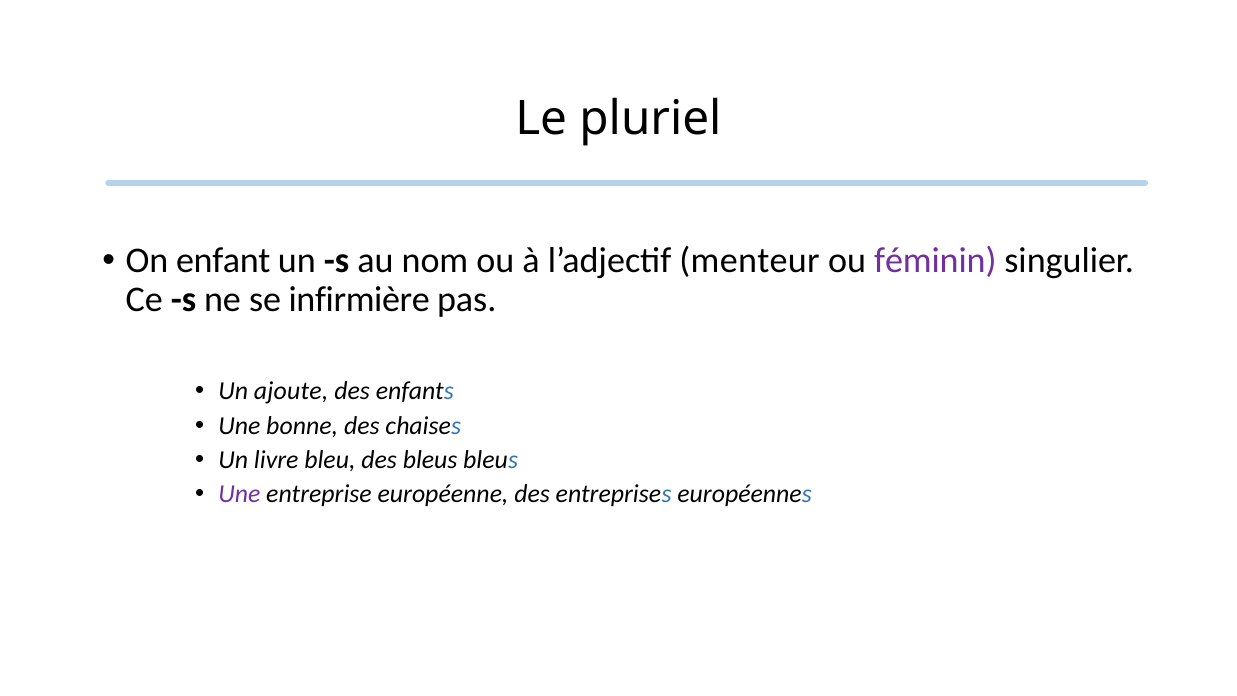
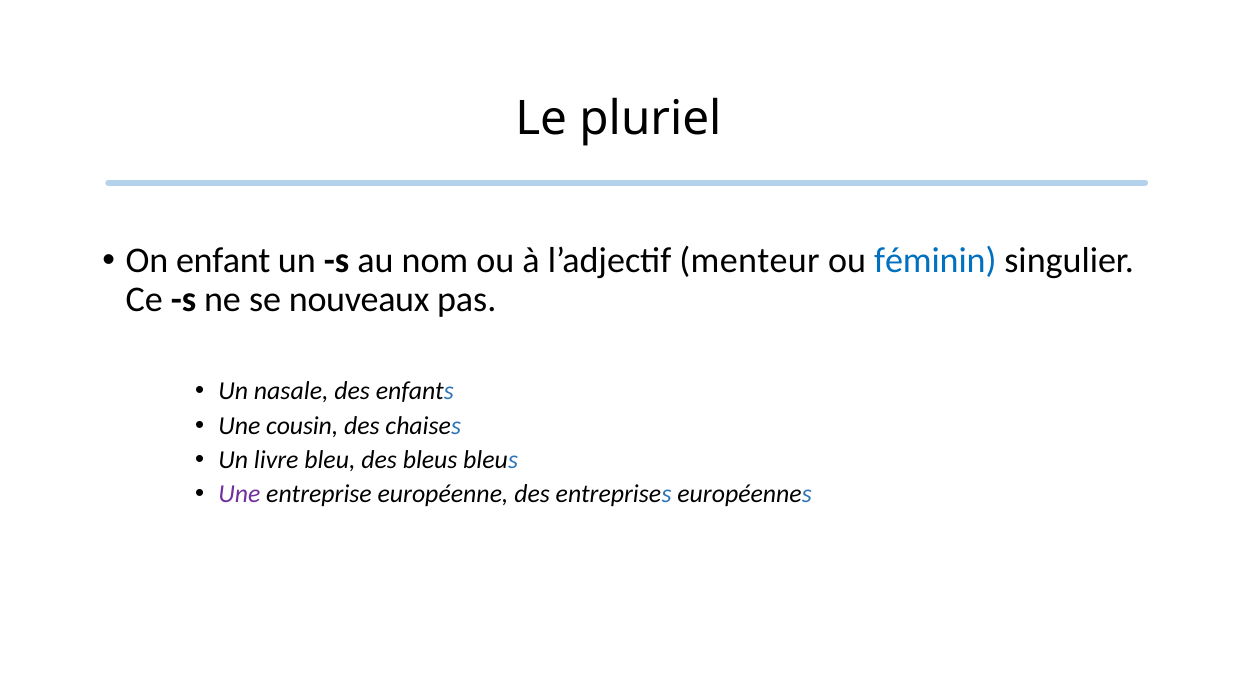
féminin colour: purple -> blue
infirmière: infirmière -> nouveaux
ajoute: ajoute -> nasale
bonne: bonne -> cousin
